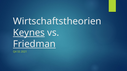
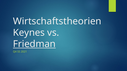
Keynes underline: present -> none
